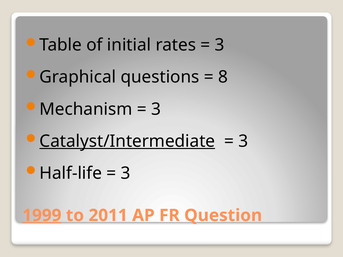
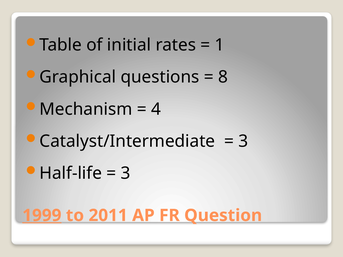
3 at (220, 45): 3 -> 1
3 at (156, 109): 3 -> 4
Catalyst/Intermediate underline: present -> none
